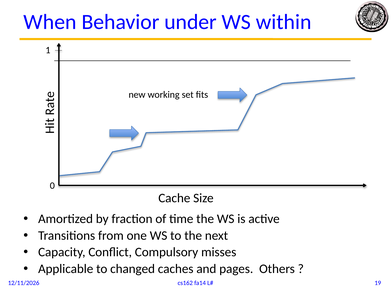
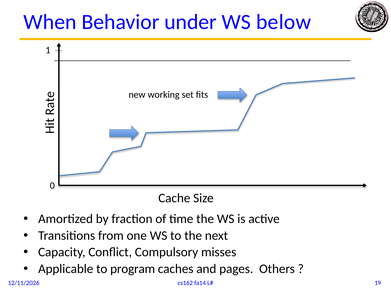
within: within -> below
changed: changed -> program
